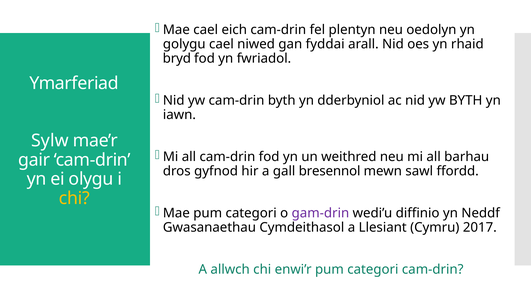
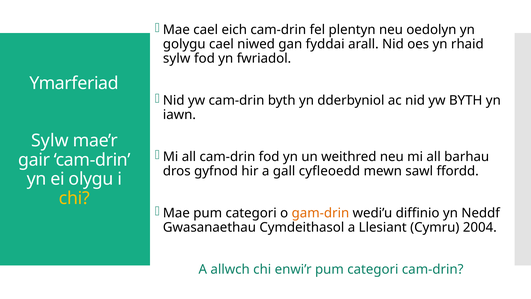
bryd at (177, 59): bryd -> sylw
bresennol: bresennol -> cyfleoedd
gam-drin colour: purple -> orange
2017: 2017 -> 2004
